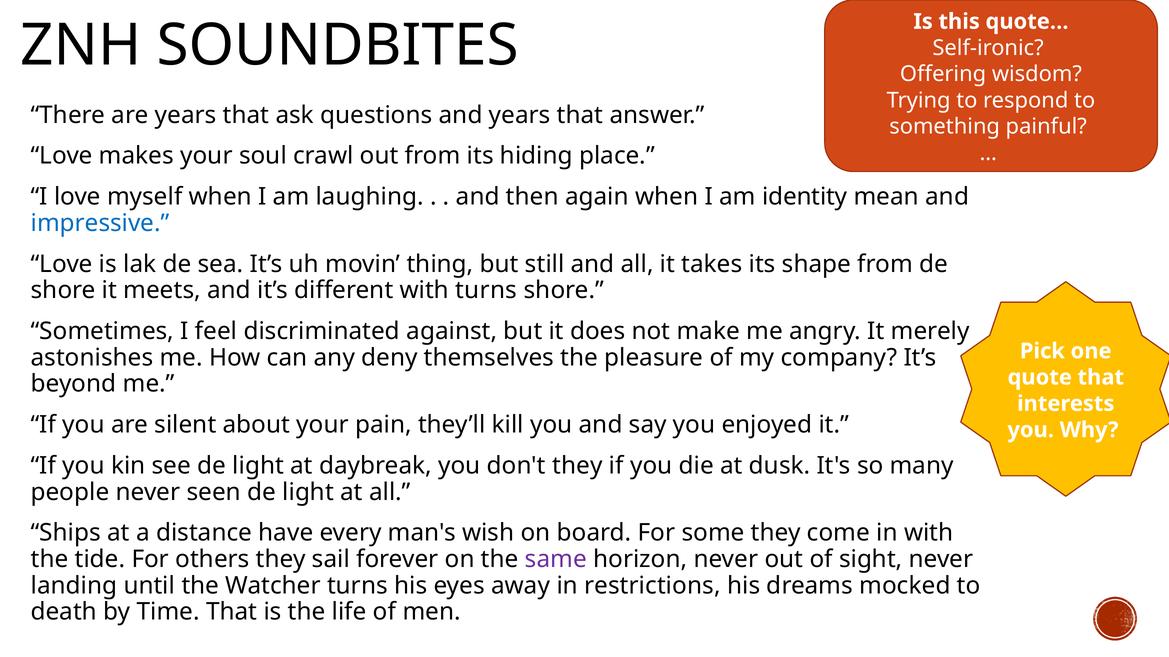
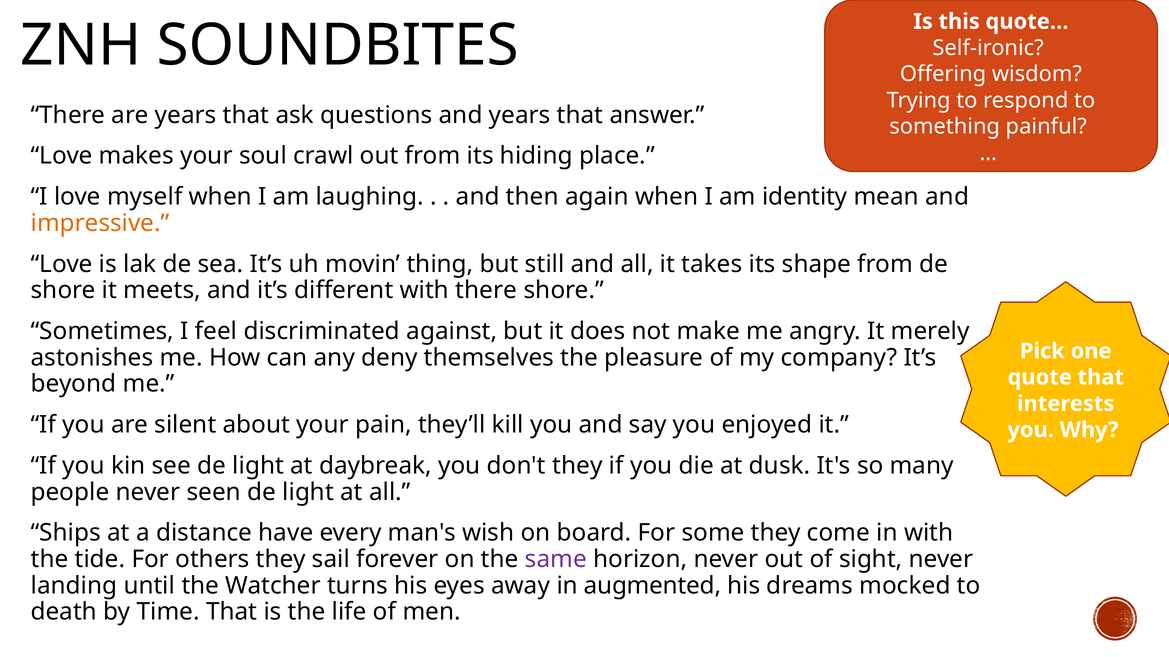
impressive colour: blue -> orange
with turns: turns -> there
restrictions: restrictions -> augmented
